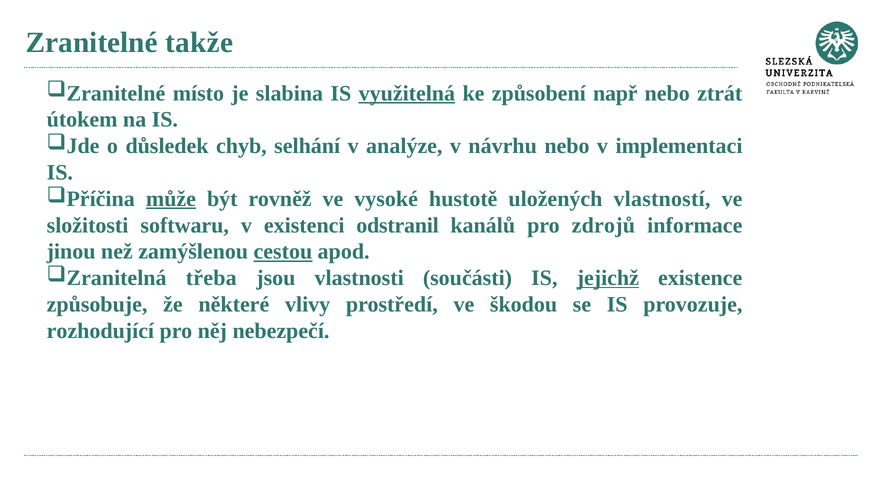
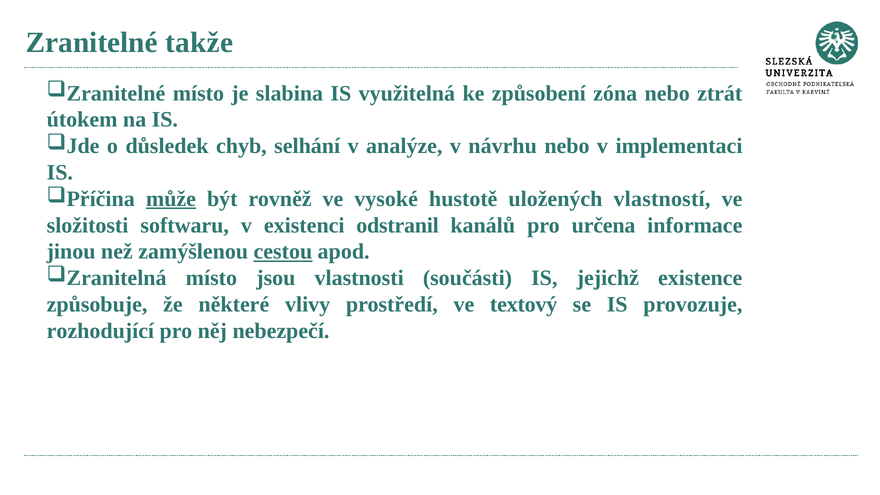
využitelná underline: present -> none
např: např -> zóna
zdrojů: zdrojů -> určena
třeba at (211, 278): třeba -> místo
jejichž underline: present -> none
škodou: škodou -> textový
